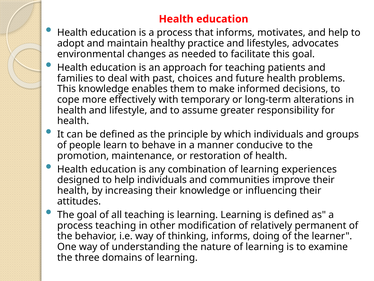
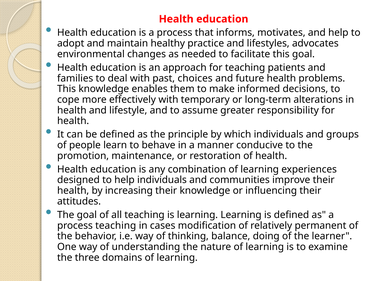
other: other -> cases
thinking informs: informs -> balance
